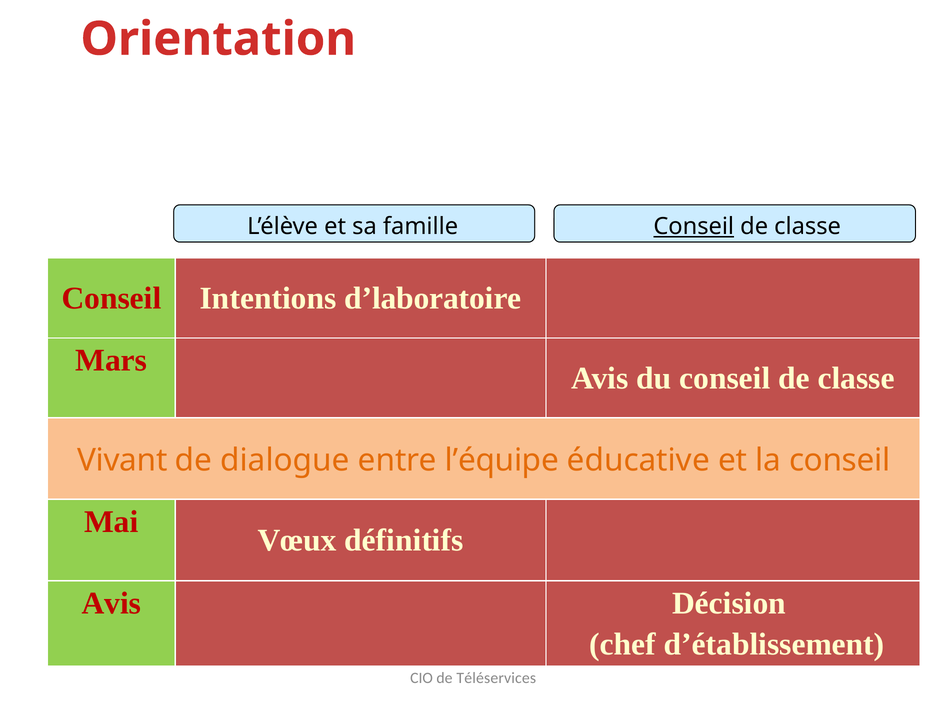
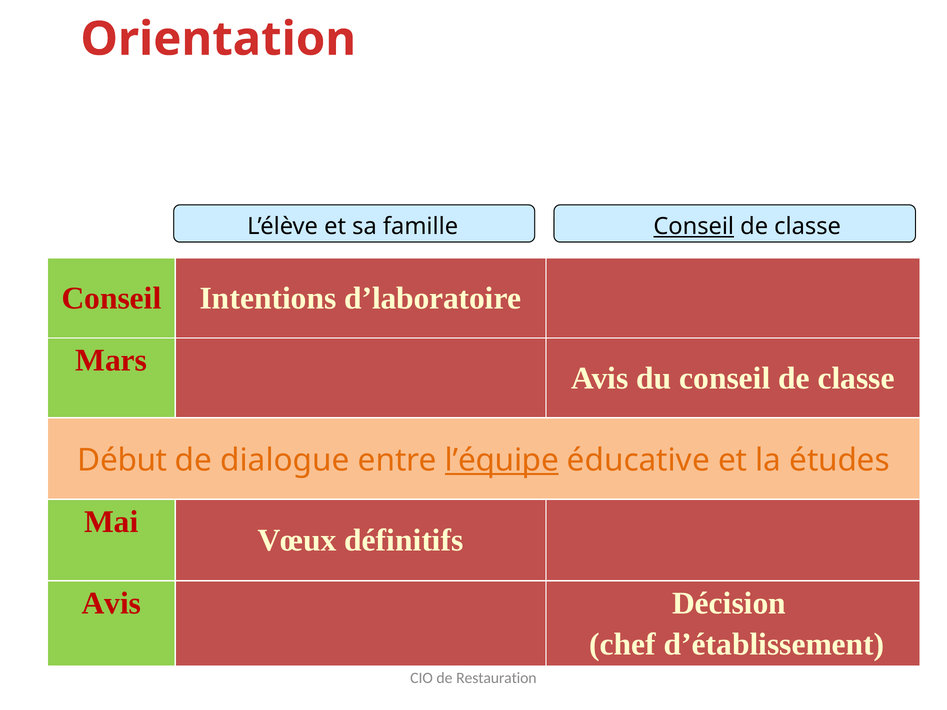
Vivant: Vivant -> Début
l’équipe underline: none -> present
la conseil: conseil -> études
Téléservices: Téléservices -> Restauration
